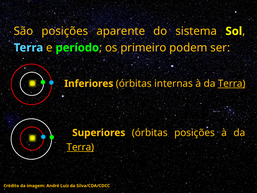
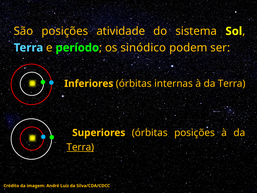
aparente: aparente -> atividade
primeiro: primeiro -> sinódico
Terra at (232, 84) underline: present -> none
